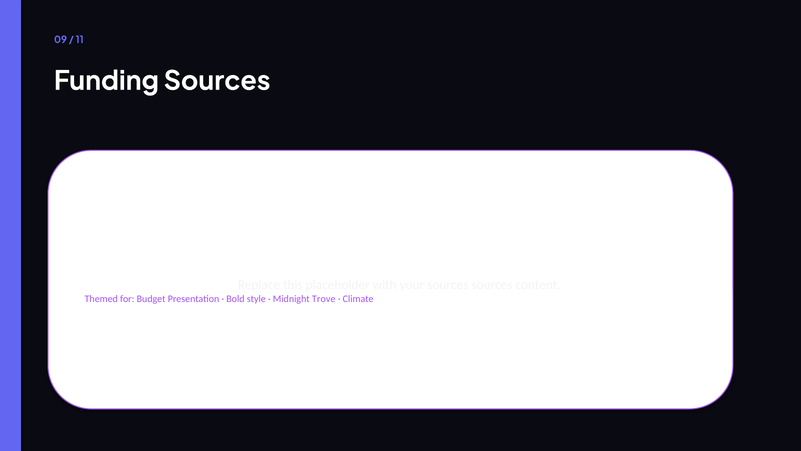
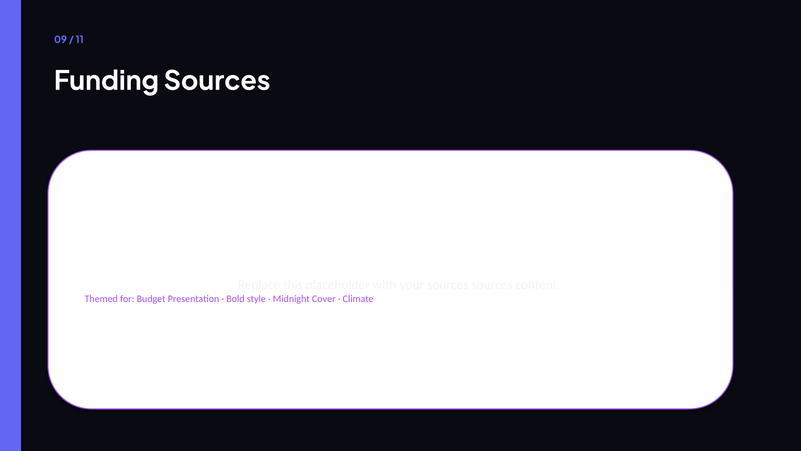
Trove: Trove -> Cover
